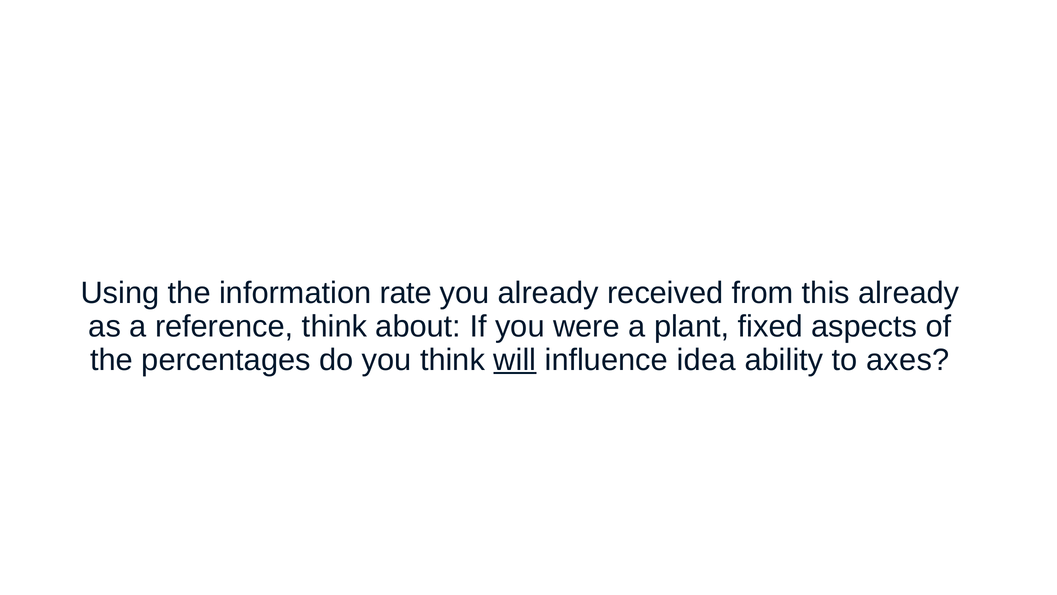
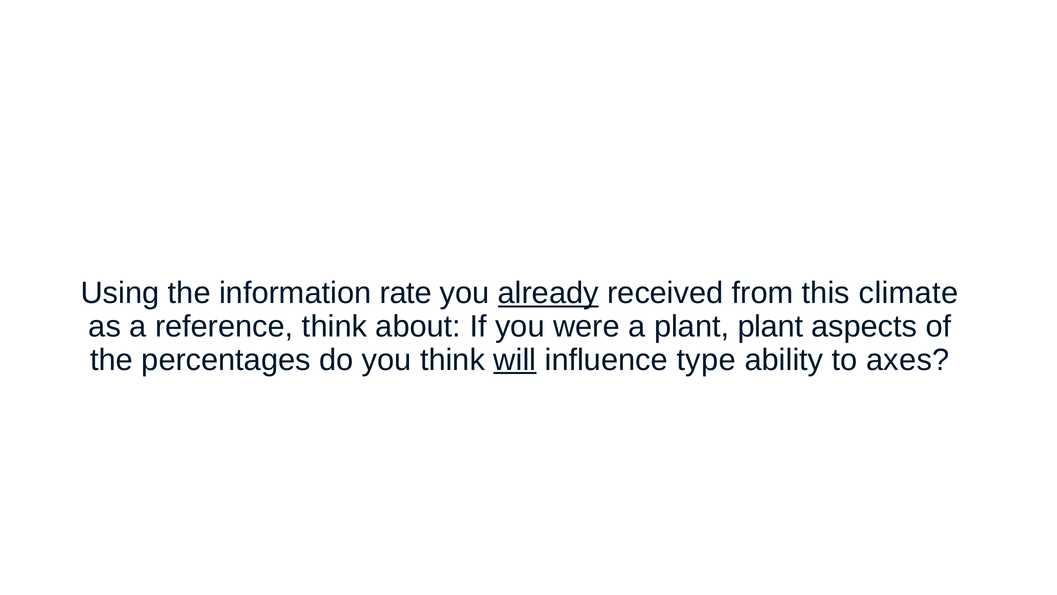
already at (548, 293) underline: none -> present
this already: already -> climate
plant fixed: fixed -> plant
idea: idea -> type
